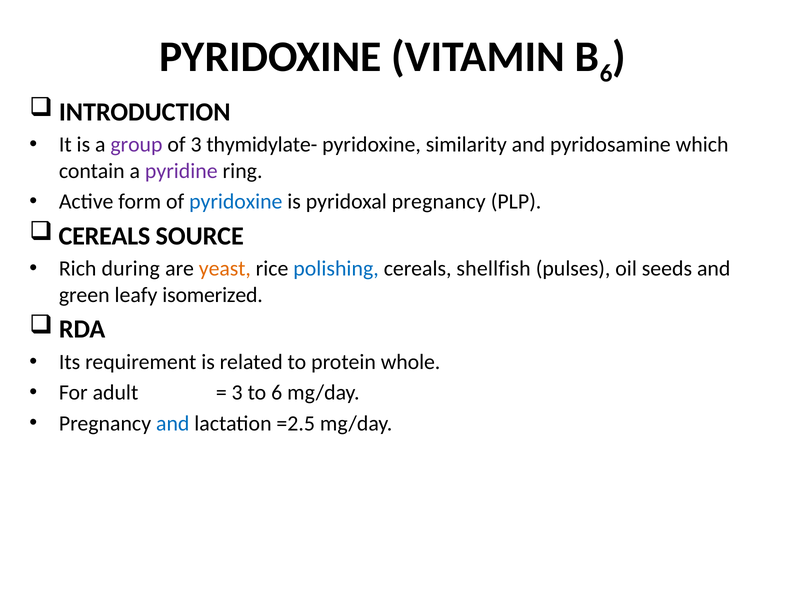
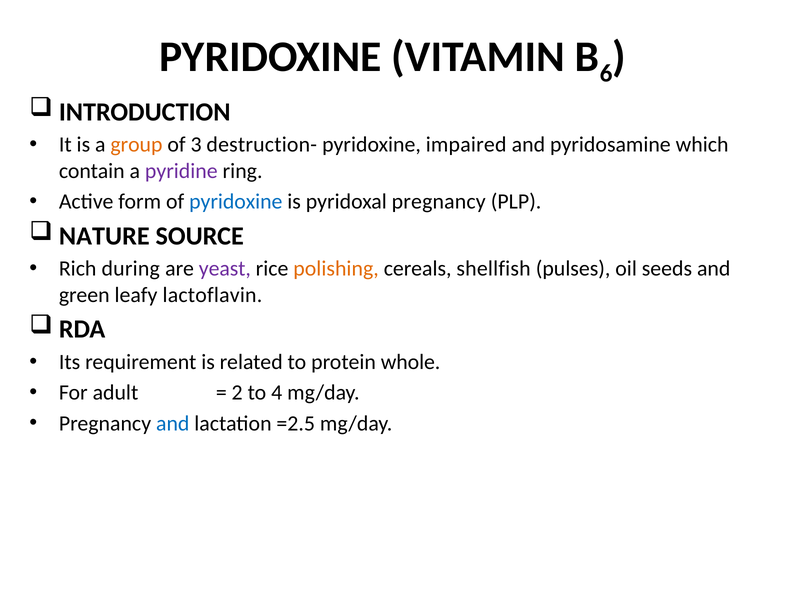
group colour: purple -> orange
thymidylate-: thymidylate- -> destruction-
similarity: similarity -> impaired
CEREALS at (104, 236): CEREALS -> NATURE
yeast colour: orange -> purple
polishing colour: blue -> orange
isomerized: isomerized -> lactoflavin
3 at (237, 393): 3 -> 2
to 6: 6 -> 4
